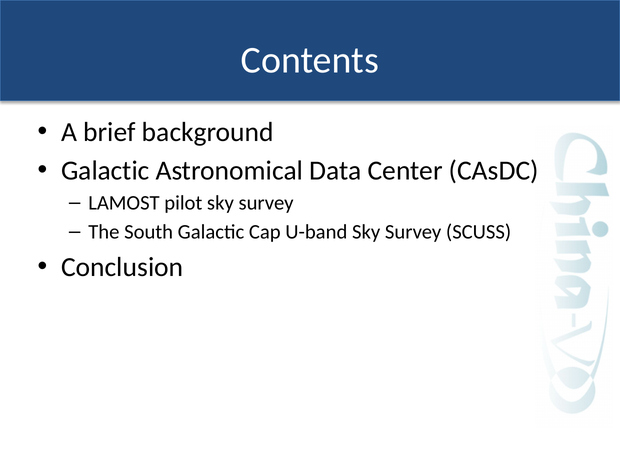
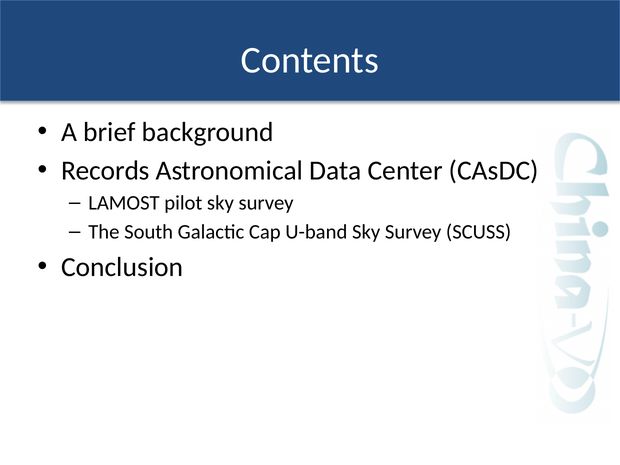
Galactic at (105, 171): Galactic -> Records
